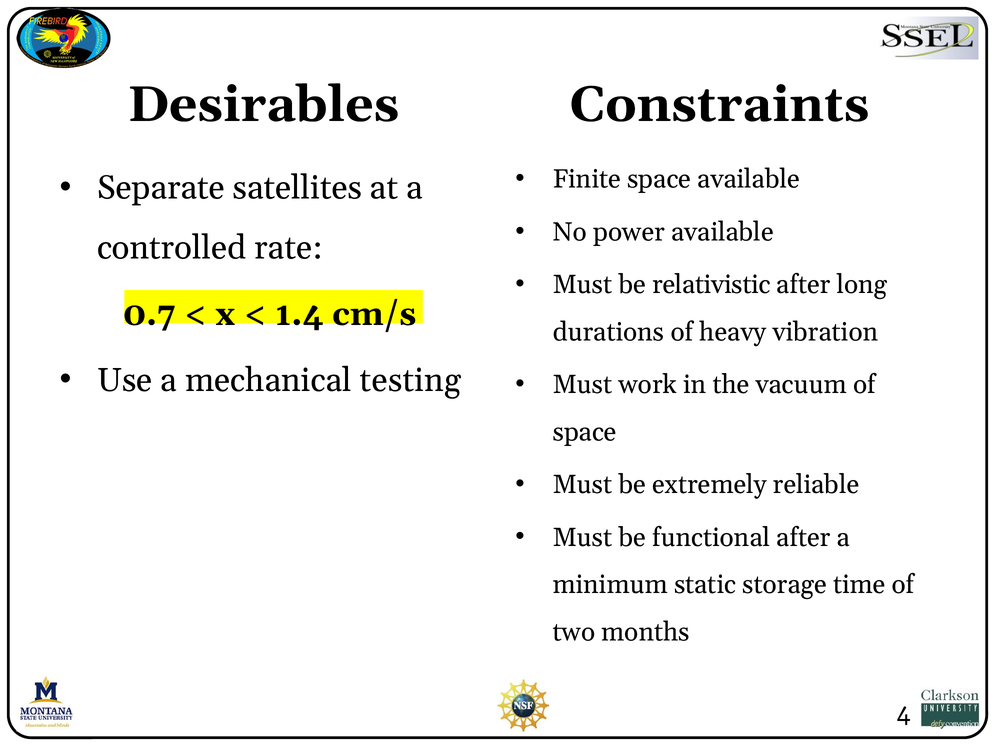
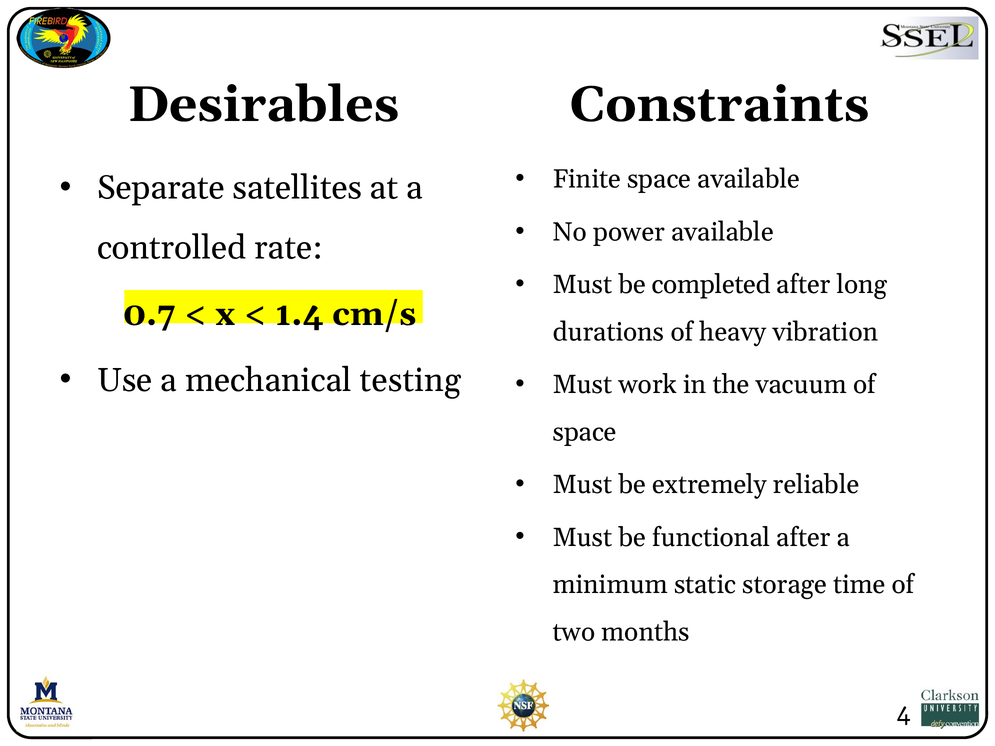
relativistic: relativistic -> completed
